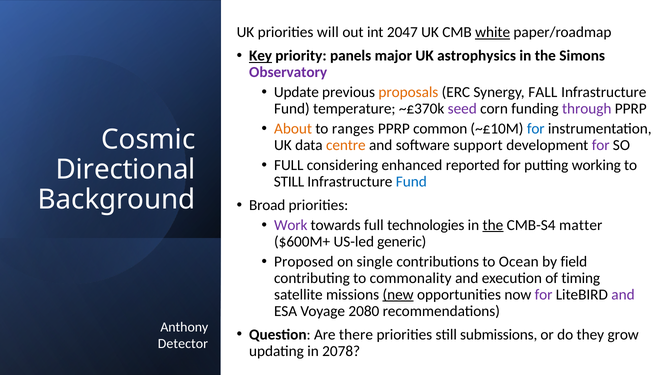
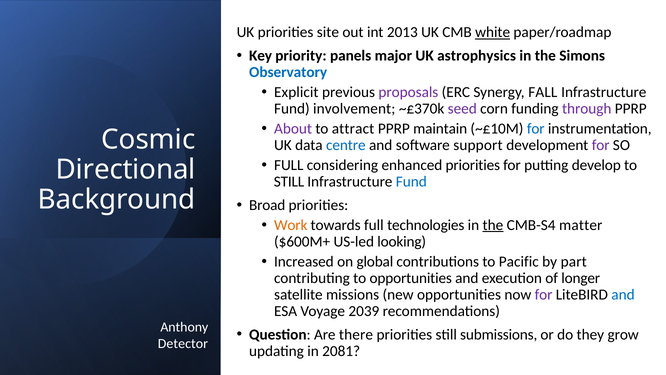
will: will -> site
2047: 2047 -> 2013
Key underline: present -> none
Observatory colour: purple -> blue
Update: Update -> Explicit
proposals colour: orange -> purple
temperature: temperature -> involvement
About colour: orange -> purple
ranges: ranges -> attract
common: common -> maintain
centre colour: orange -> blue
enhanced reported: reported -> priorities
working: working -> develop
Work colour: purple -> orange
generic: generic -> looking
Proposed: Proposed -> Increased
single: single -> global
Ocean: Ocean -> Pacific
field: field -> part
to commonality: commonality -> opportunities
timing: timing -> longer
new underline: present -> none
and at (623, 294) colour: purple -> blue
2080: 2080 -> 2039
2078: 2078 -> 2081
